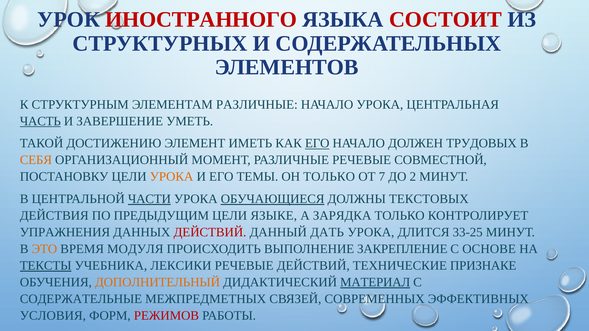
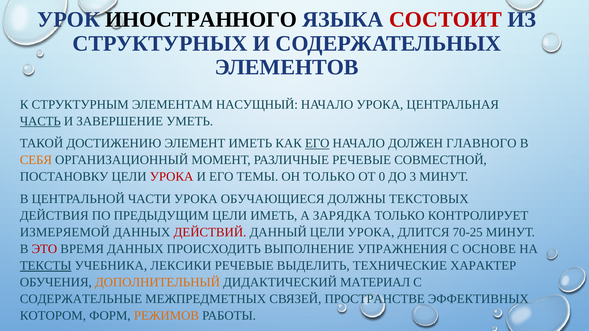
ИНОСТРАННОГО colour: red -> black
ЭЛЕМЕНТАМ РАЗЛИЧНЫЕ: РАЗЛИЧНЫЕ -> НАСУЩНЫЙ
ТРУДОВЫХ: ТРУДОВЫХ -> ГЛАВНОГО
УРОКА at (172, 177) colour: orange -> red
7: 7 -> 0
2: 2 -> 3
ЧАСТИ underline: present -> none
ОБУЧАЮЩИЕСЯ underline: present -> none
ЦЕЛИ ЯЗЫКЕ: ЯЗЫКЕ -> ИМЕТЬ
УПРАЖНЕНИЯ: УПРАЖНЕНИЯ -> ИЗМЕРЯЕМОЙ
ДАННЫЙ ДАТЬ: ДАТЬ -> ЦЕЛИ
33-25: 33-25 -> 70-25
ЭТО colour: orange -> red
ВРЕМЯ МОДУЛЯ: МОДУЛЯ -> ДАННЫХ
ЗАКРЕПЛЕНИЕ: ЗАКРЕПЛЕНИЕ -> УПРАЖНЕНИЯ
РЕЧЕВЫЕ ДЕЙСТВИЙ: ДЕЙСТВИЙ -> ВЫДЕЛИТЬ
ПРИЗНАКЕ: ПРИЗНАКЕ -> ХАРАКТЕР
МАТЕРИАЛ underline: present -> none
СОВРЕМЕННЫХ: СОВРЕМЕННЫХ -> ПРОСТРАНСТВЕ
УСЛОВИЯ: УСЛОВИЯ -> КОТОРОМ
РЕЖИМОВ colour: red -> orange
